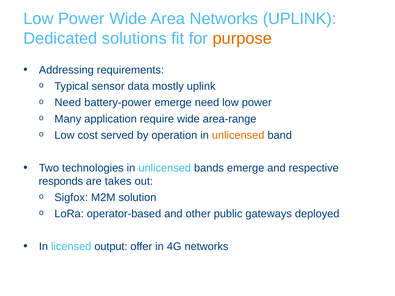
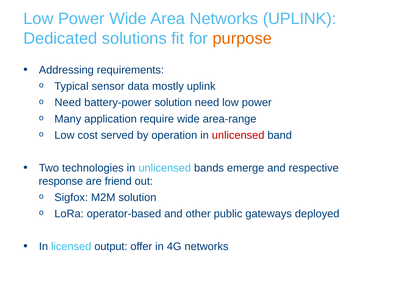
battery-power emerge: emerge -> solution
unlicensed at (238, 135) colour: orange -> red
responds: responds -> response
takes: takes -> friend
